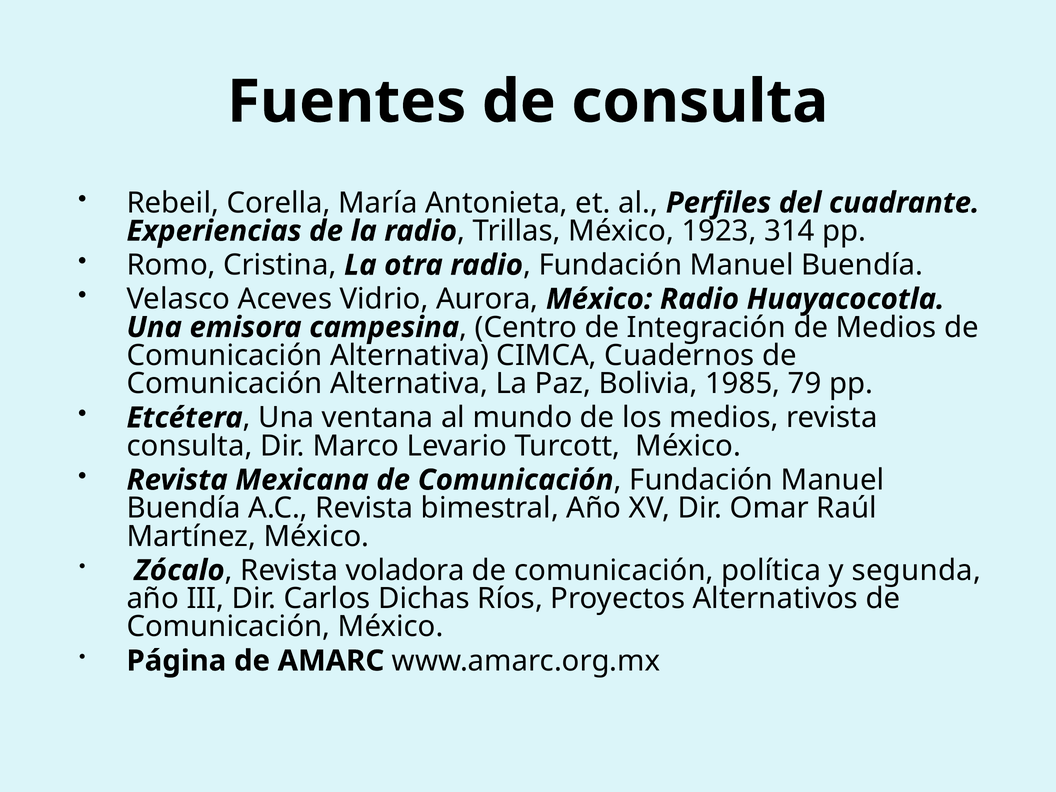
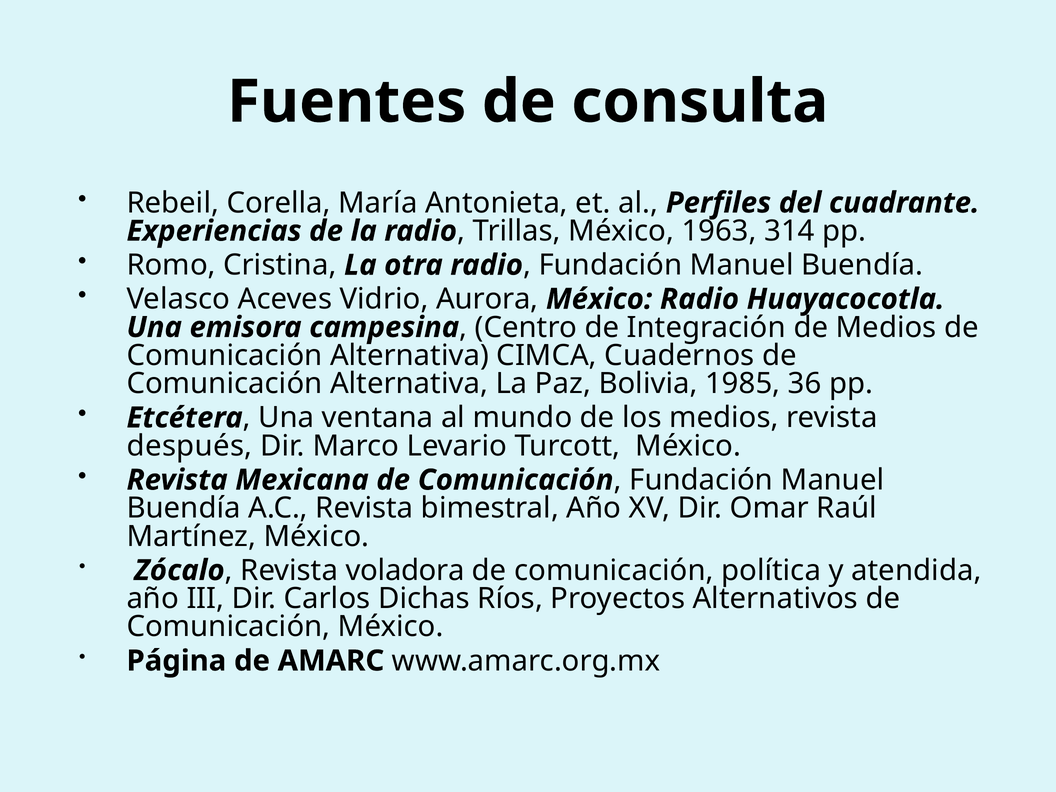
1923: 1923 -> 1963
79: 79 -> 36
consulta at (190, 446): consulta -> después
segunda: segunda -> atendida
